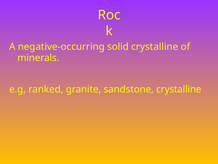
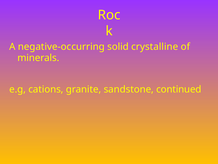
ranked: ranked -> cations
sandstone crystalline: crystalline -> continued
